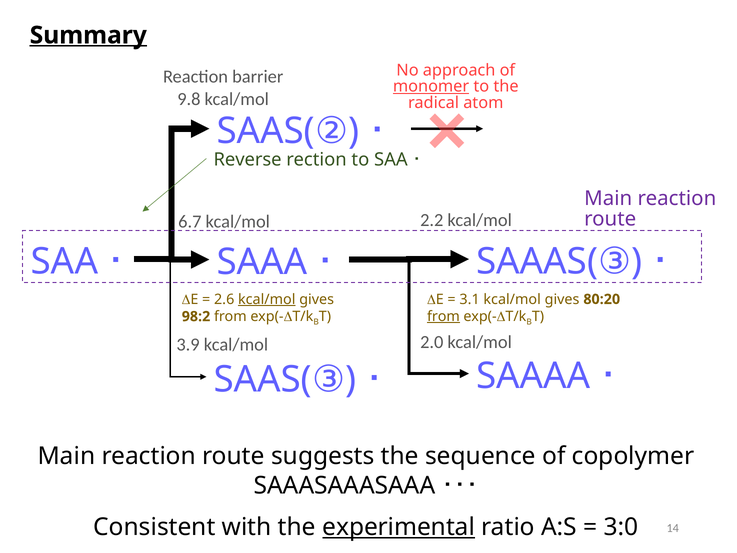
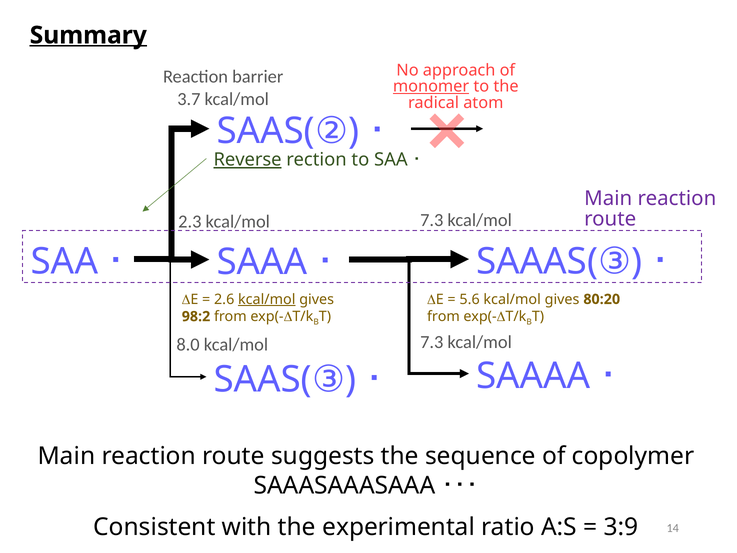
9.8: 9.8 -> 3.7
Reverse underline: none -> present
2.2 at (432, 220): 2.2 -> 7.3
6.7: 6.7 -> 2.3
3.1: 3.1 -> 5.6
from at (443, 316) underline: present -> none
2.0 at (432, 342): 2.0 -> 7.3
3.9: 3.9 -> 8.0
experimental underline: present -> none
3:0: 3:0 -> 3:9
